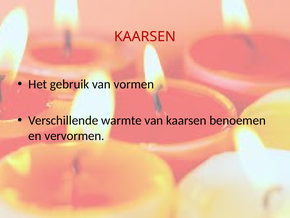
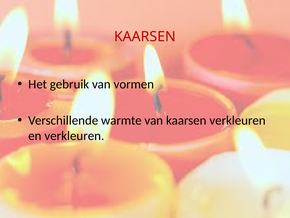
kaarsen benoemen: benoemen -> verkleuren
en vervormen: vervormen -> verkleuren
